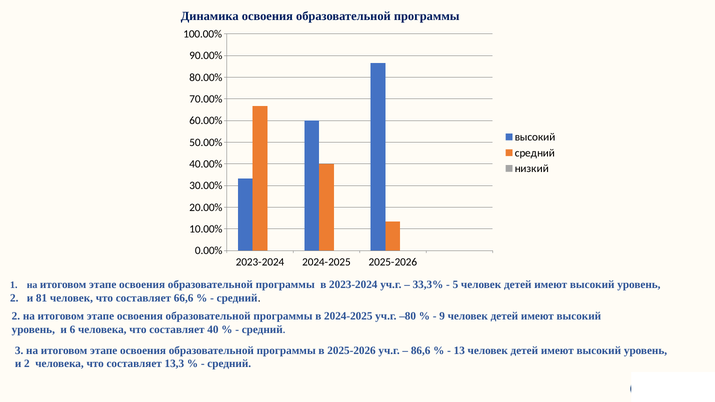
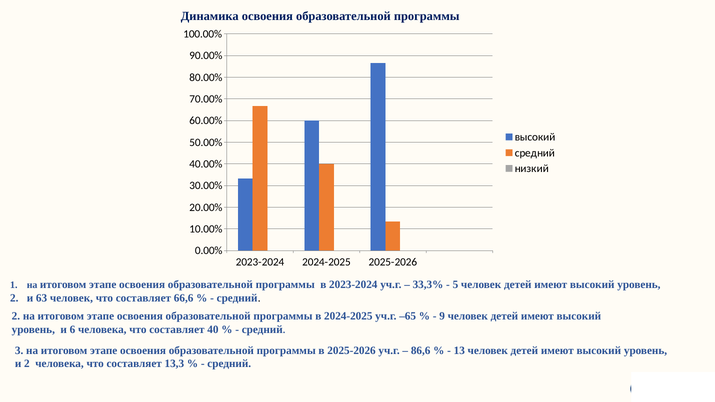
81: 81 -> 63
–80: –80 -> –65
